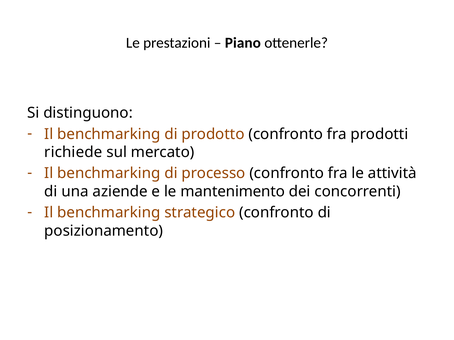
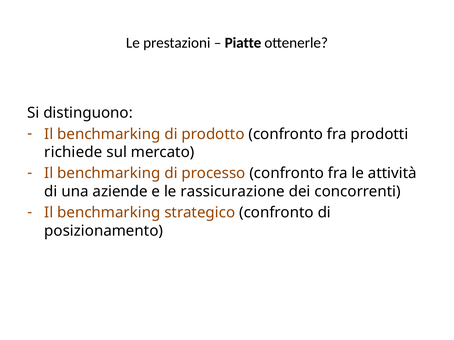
Piano: Piano -> Piatte
mantenimento: mantenimento -> rassicurazione
